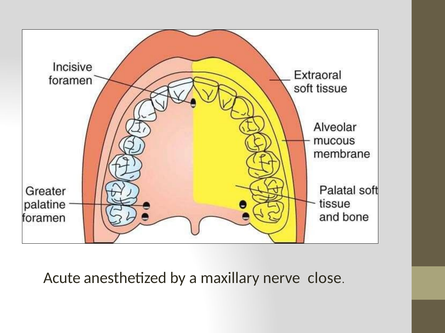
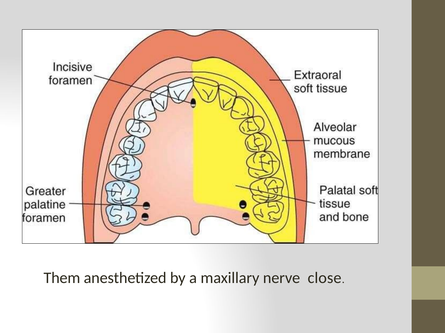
Acute: Acute -> Them
